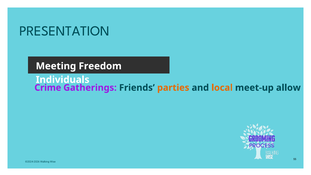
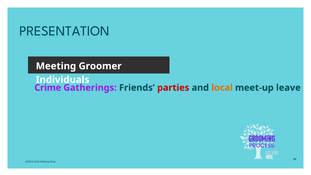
Freedom: Freedom -> Groomer
parties colour: orange -> red
allow: allow -> leave
